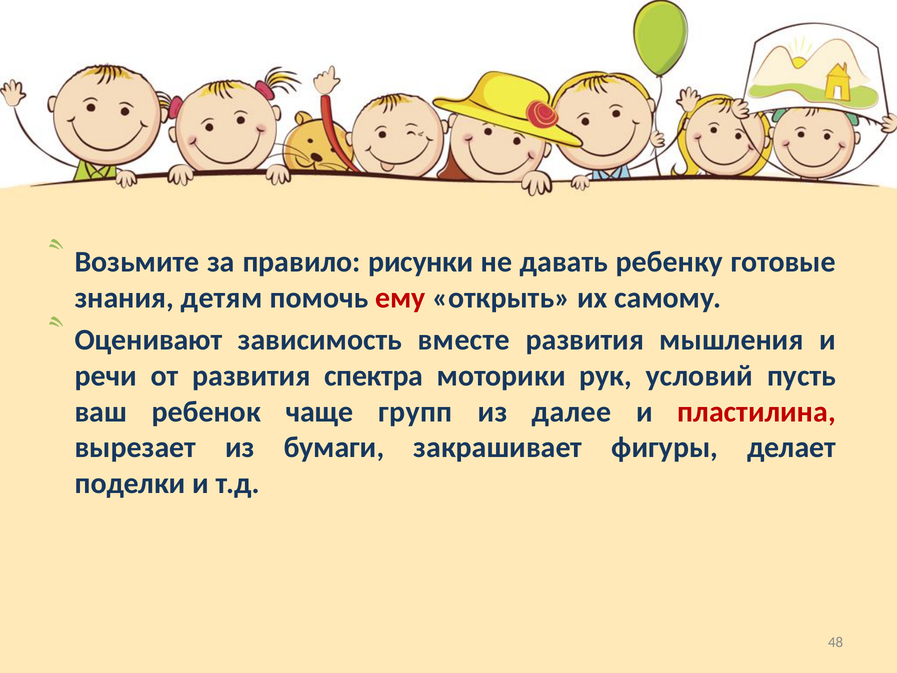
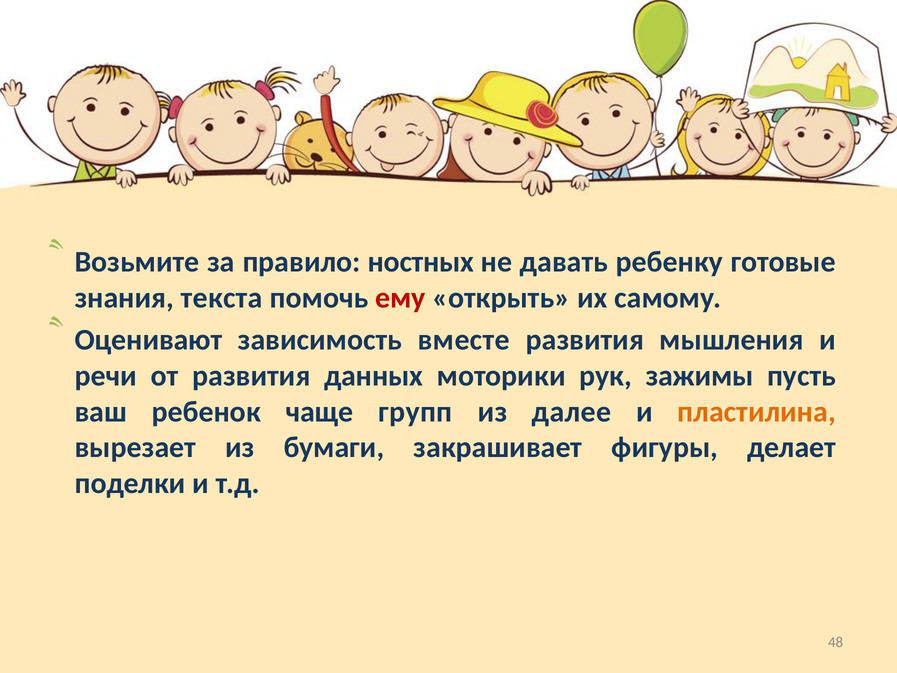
рисунки: рисунки -> ностных
детям: детям -> текста
спектра: спектра -> данных
условий: условий -> зажимы
пластилина colour: red -> orange
